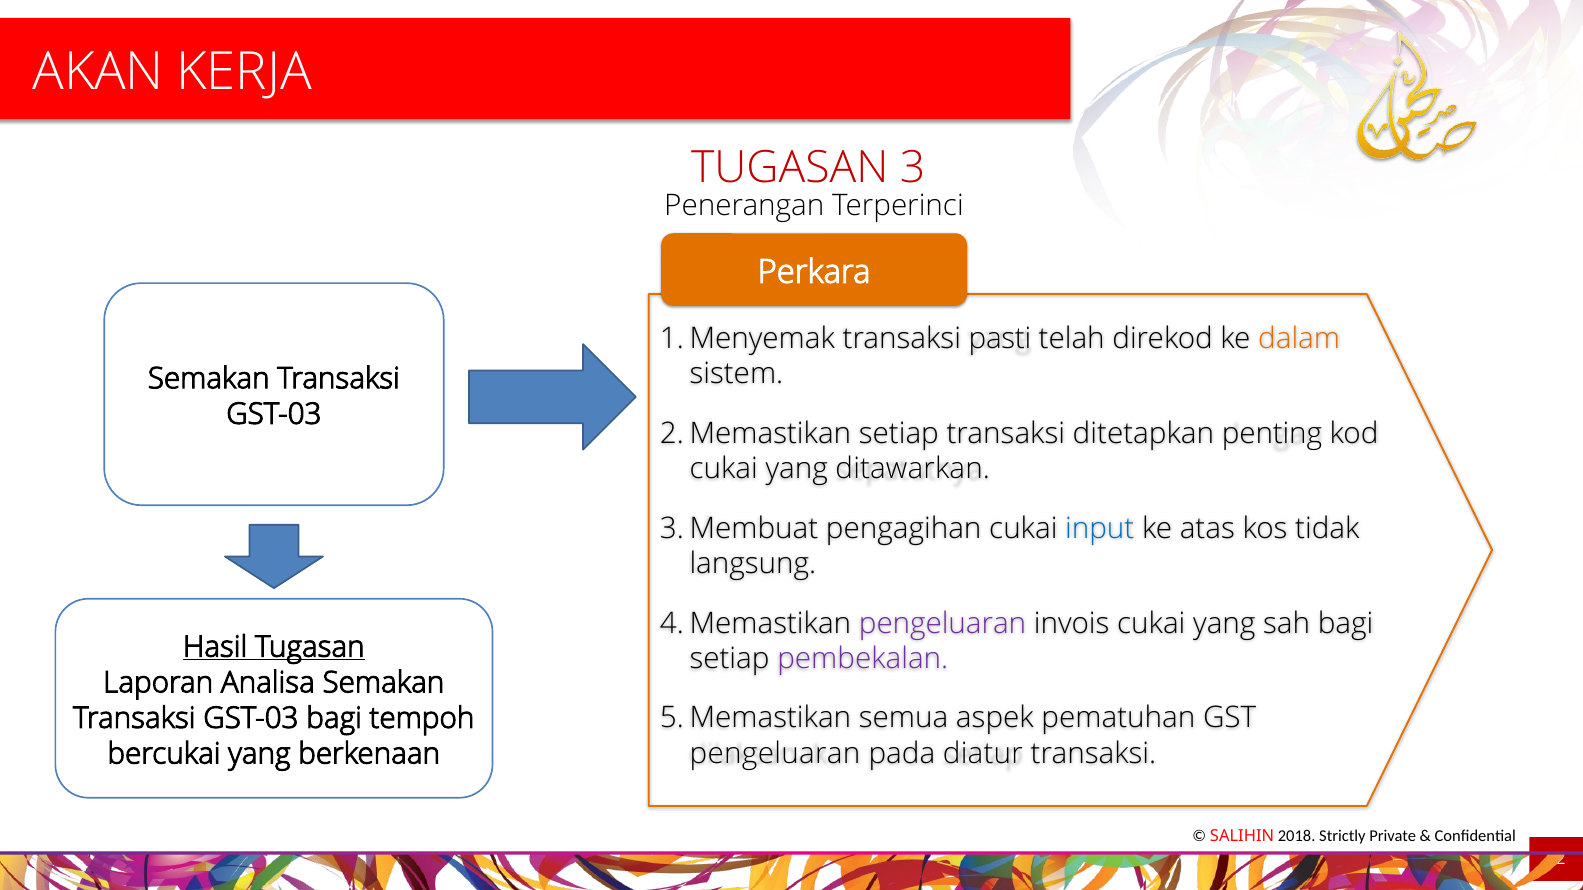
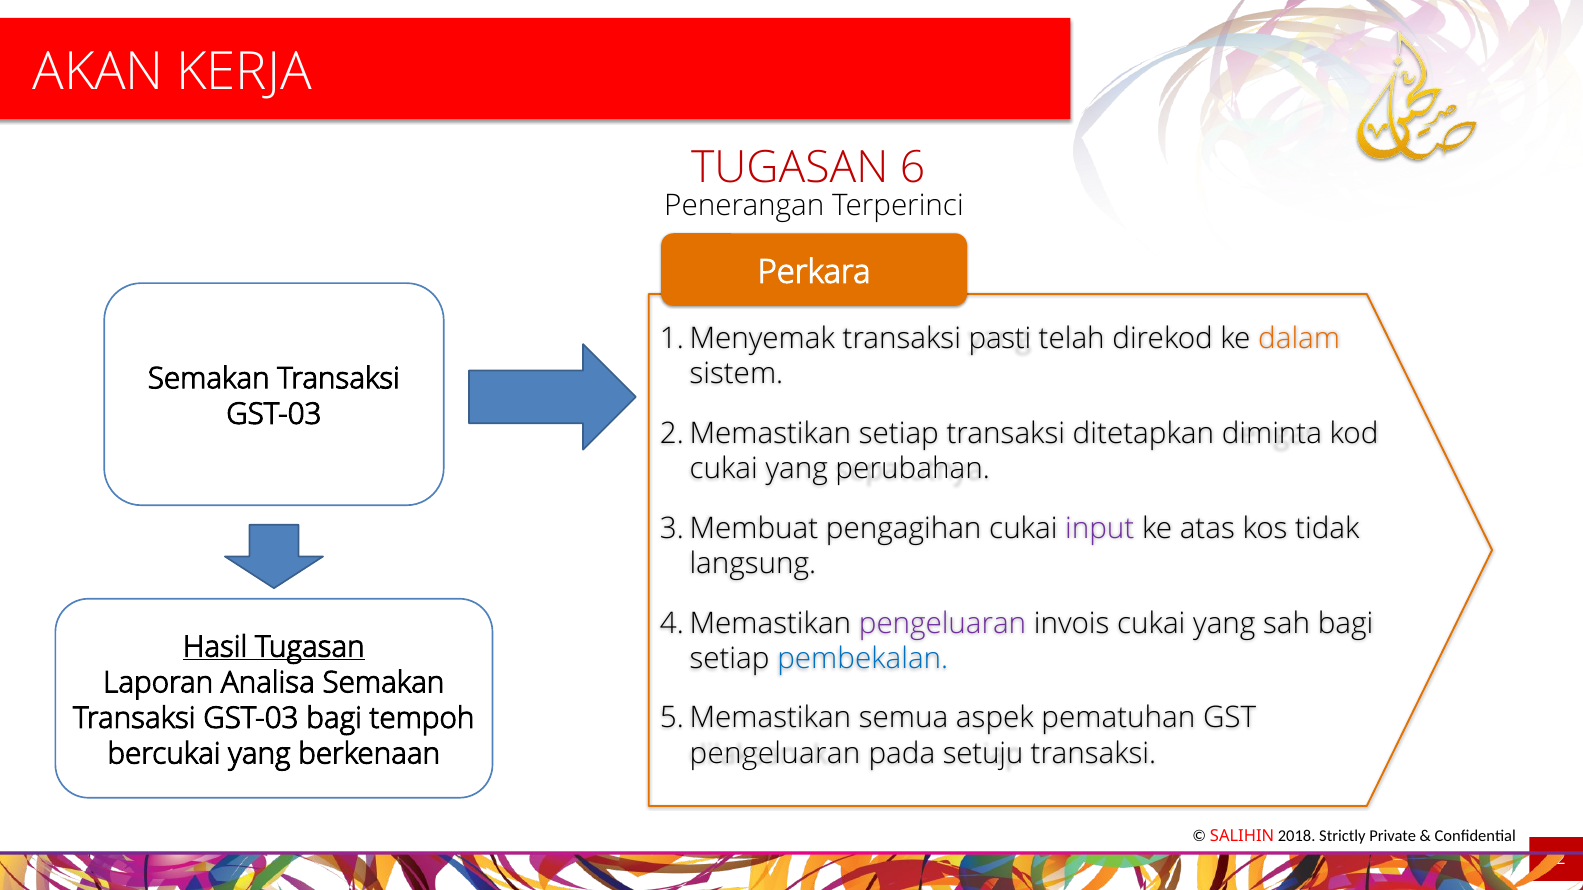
3: 3 -> 6
penting: penting -> diminta
ditawarkan: ditawarkan -> perubahan
input colour: blue -> purple
pembekalan colour: purple -> blue
diatur: diatur -> setuju
